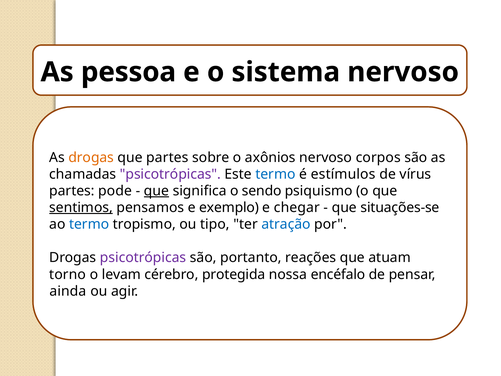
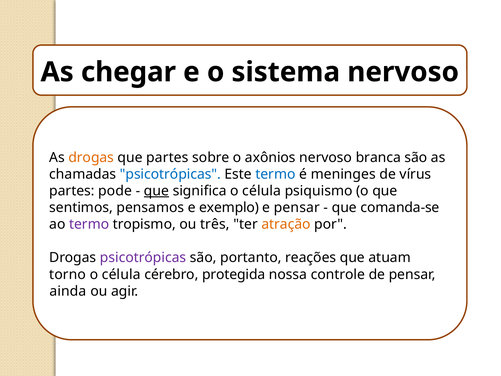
pessoa: pessoa -> chegar
corpos: corpos -> branca
psicotrópicas at (170, 174) colour: purple -> blue
estímulos: estímulos -> meninges
significa o sendo: sendo -> célula
sentimos underline: present -> none
e chegar: chegar -> pensar
situações-se: situações-se -> comanda-se
termo at (89, 224) colour: blue -> purple
tipo: tipo -> três
atração colour: blue -> orange
levam at (121, 274): levam -> célula
encéfalo: encéfalo -> controle
